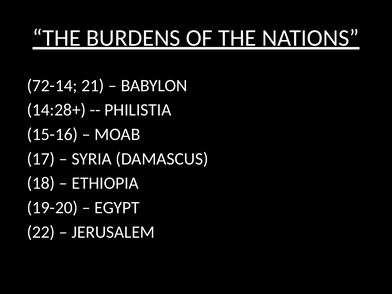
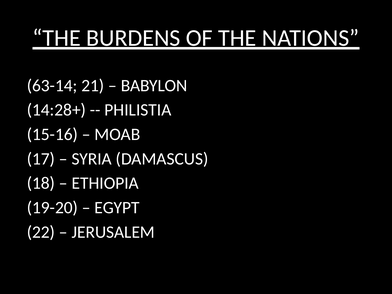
72-14: 72-14 -> 63-14
